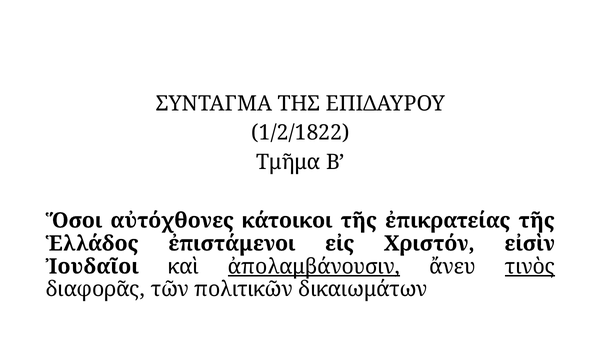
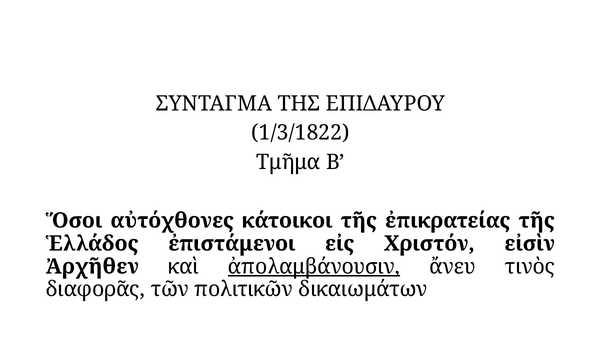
1/2/1822: 1/2/1822 -> 1/3/1822
Ἰουδαῖοι: Ἰουδαῖοι -> Ἀρχῆθεν
τινὸς underline: present -> none
